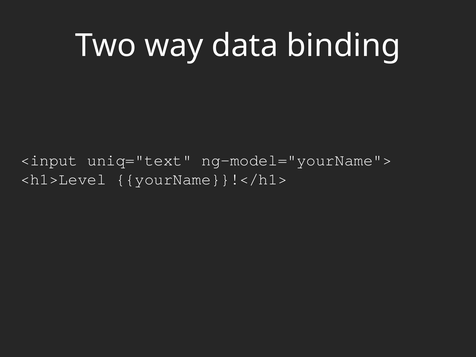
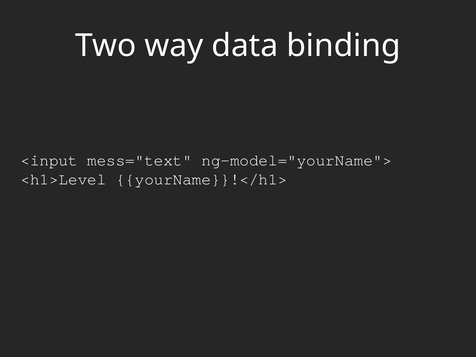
uniq="text: uniq="text -> mess="text
